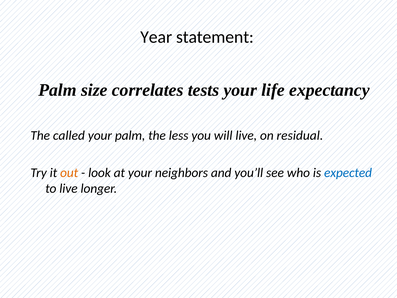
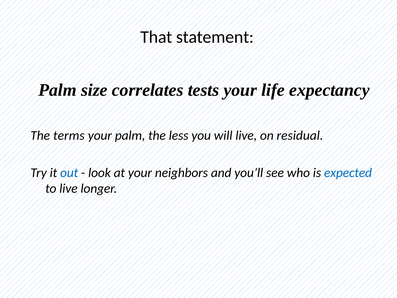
Year: Year -> That
called: called -> terms
out colour: orange -> blue
